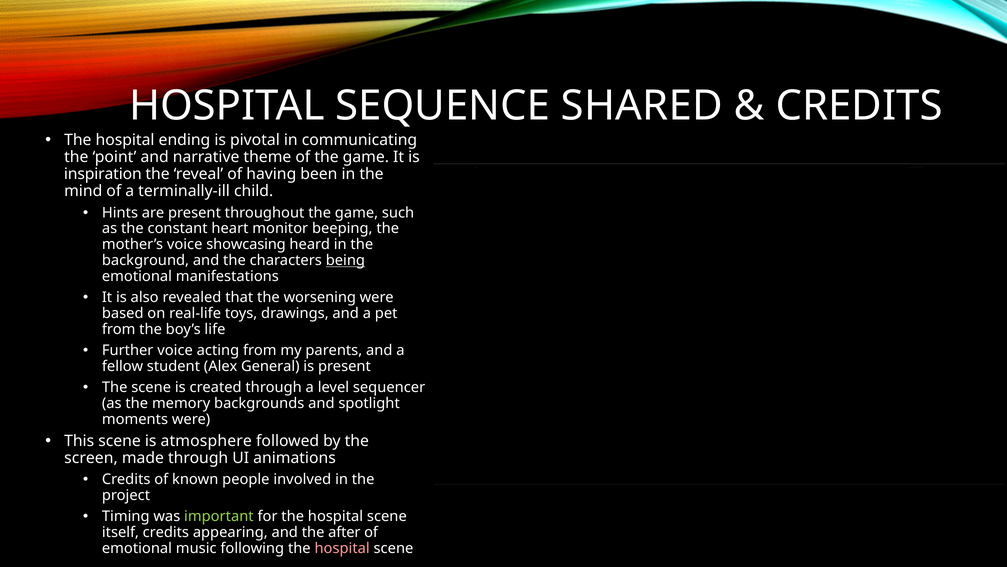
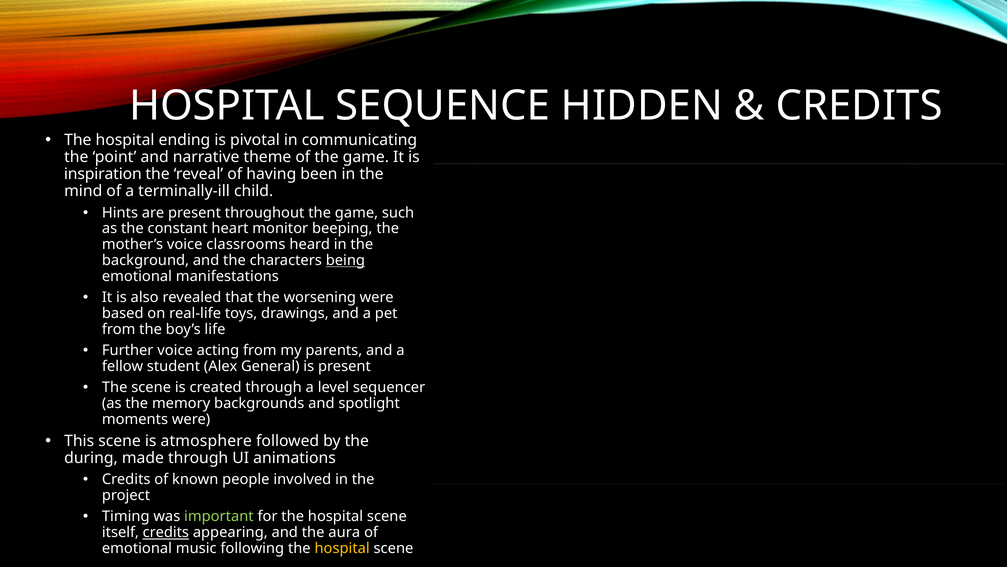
SHARED: SHARED -> HIDDEN
showcasing: showcasing -> classrooms
screen: screen -> during
credits at (166, 532) underline: none -> present
after: after -> aura
hospital at (342, 548) colour: pink -> yellow
